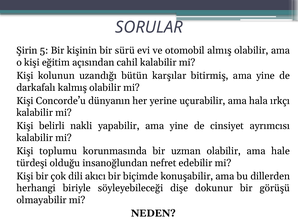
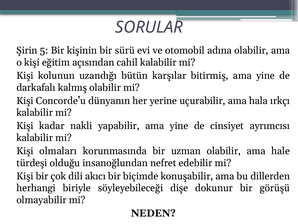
almış: almış -> adına
belirli: belirli -> kadar
toplumu: toplumu -> olmaları
